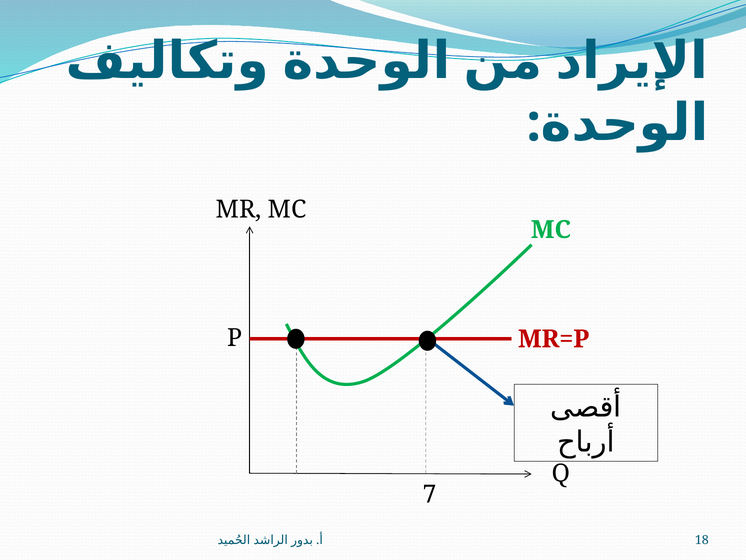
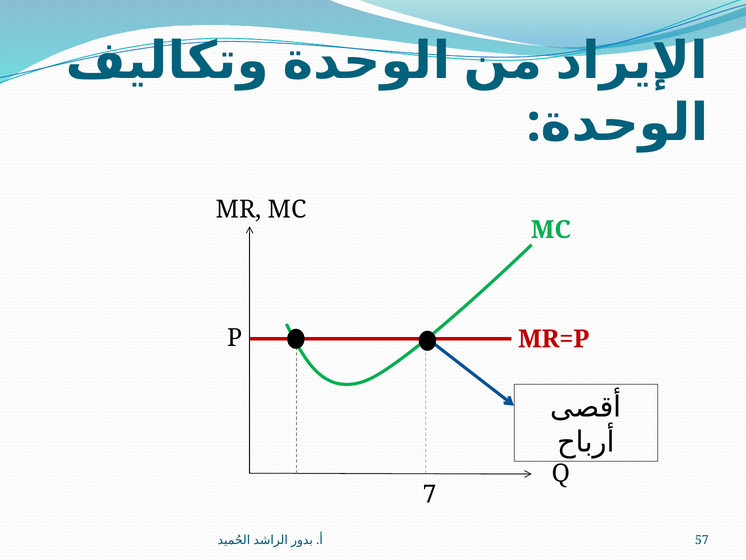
18: 18 -> 57
